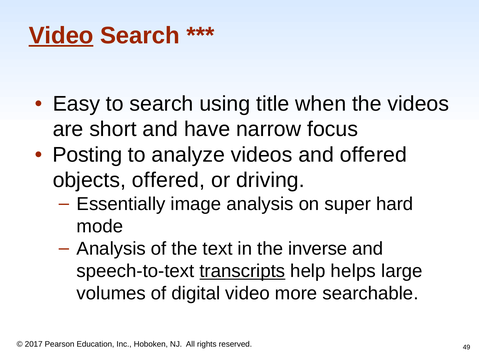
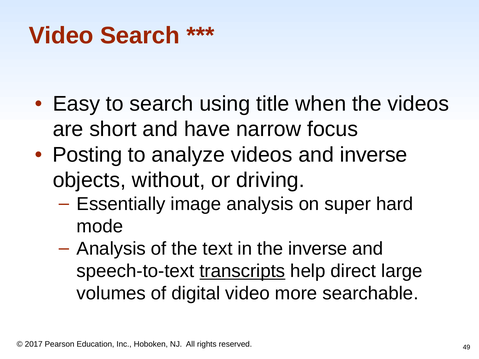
Video at (61, 36) underline: present -> none
and offered: offered -> inverse
objects offered: offered -> without
helps: helps -> direct
